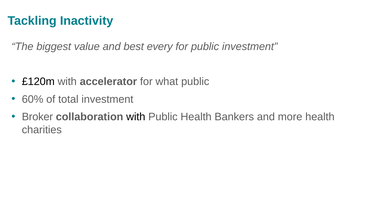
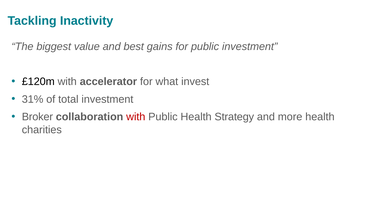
every: every -> gains
what public: public -> invest
60%: 60% -> 31%
with at (136, 117) colour: black -> red
Bankers: Bankers -> Strategy
